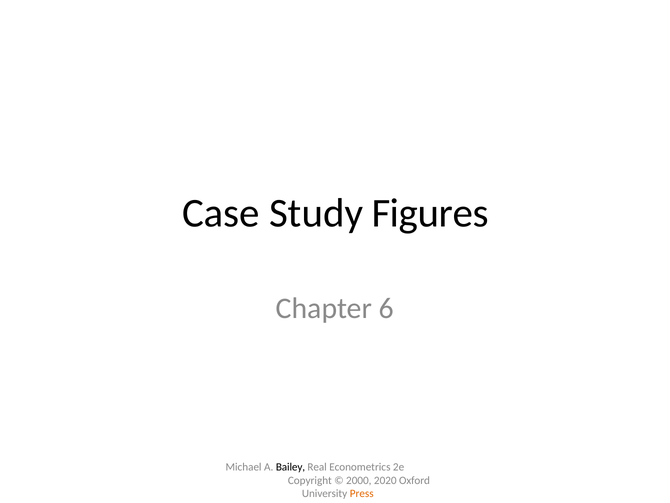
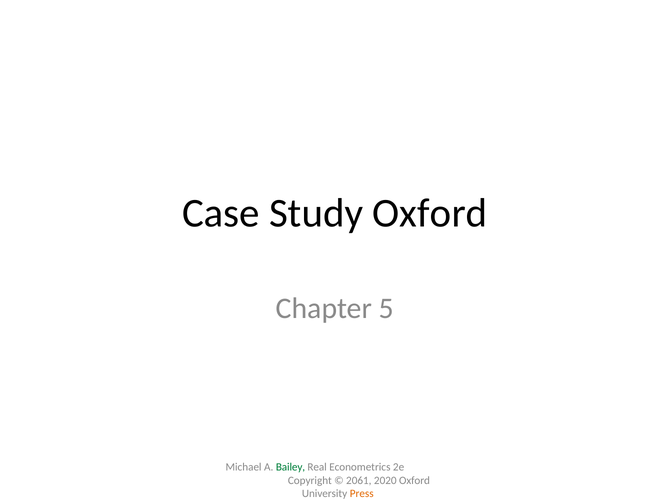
Study Figures: Figures -> Oxford
6: 6 -> 5
Bailey colour: black -> green
2000: 2000 -> 2061
